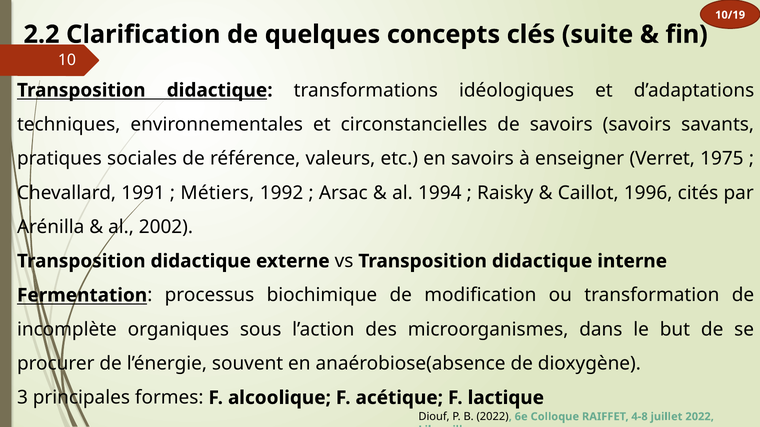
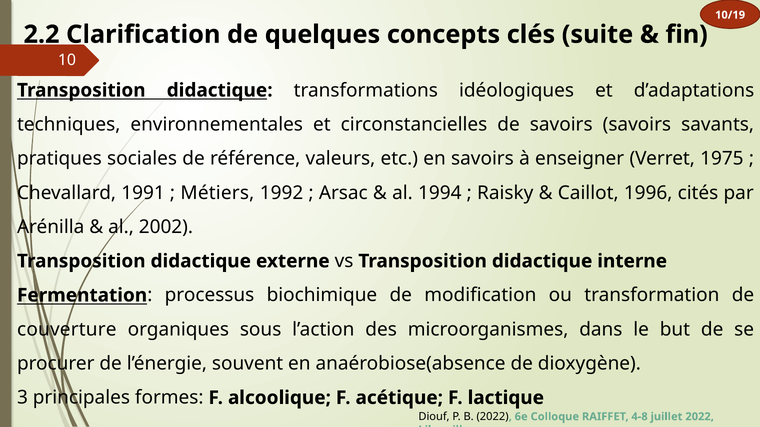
incomplète: incomplète -> couverture
